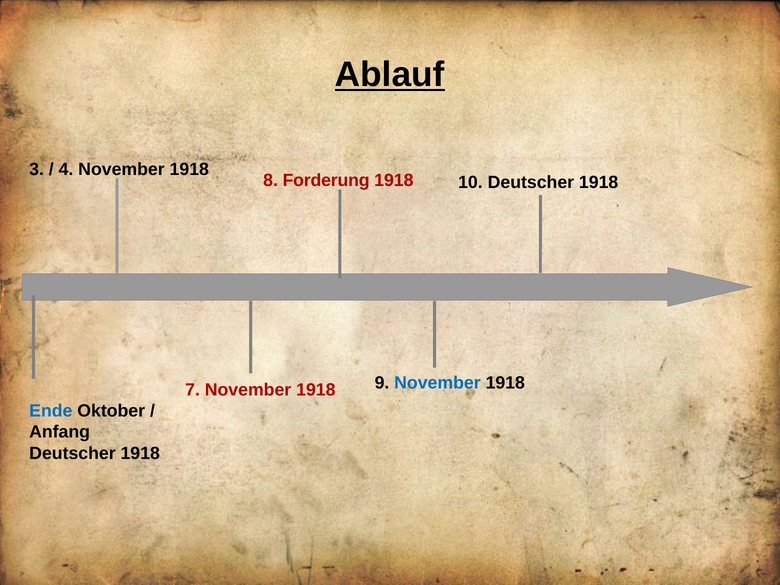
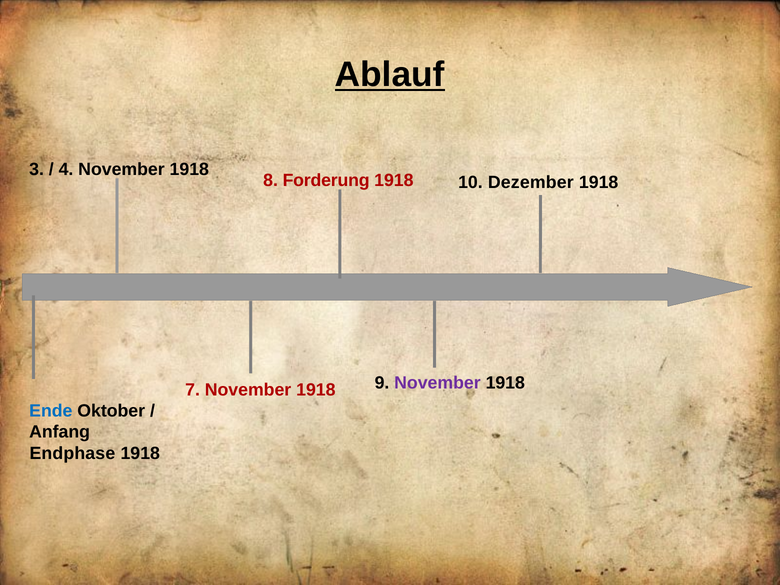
10 Deutscher: Deutscher -> Dezember
November at (437, 383) colour: blue -> purple
Deutscher at (72, 453): Deutscher -> Endphase
